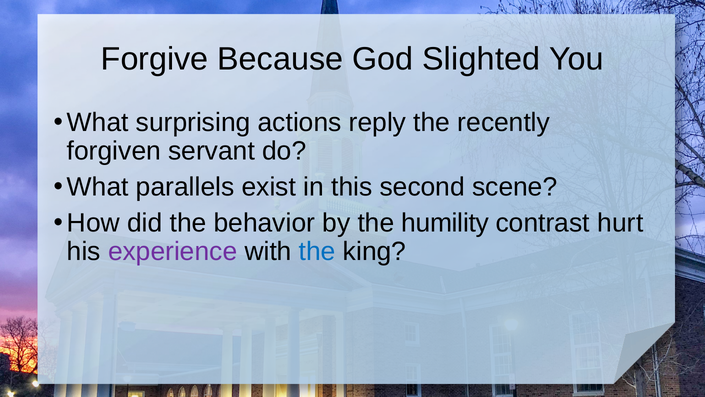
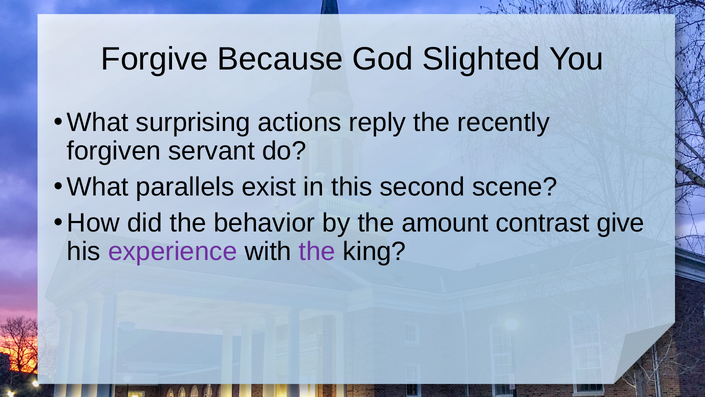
humility: humility -> amount
hurt: hurt -> give
the at (317, 251) colour: blue -> purple
